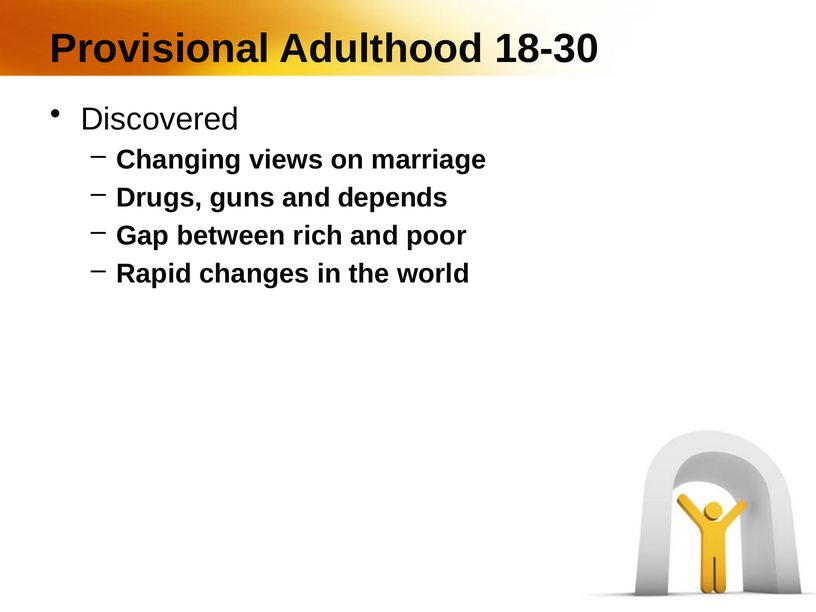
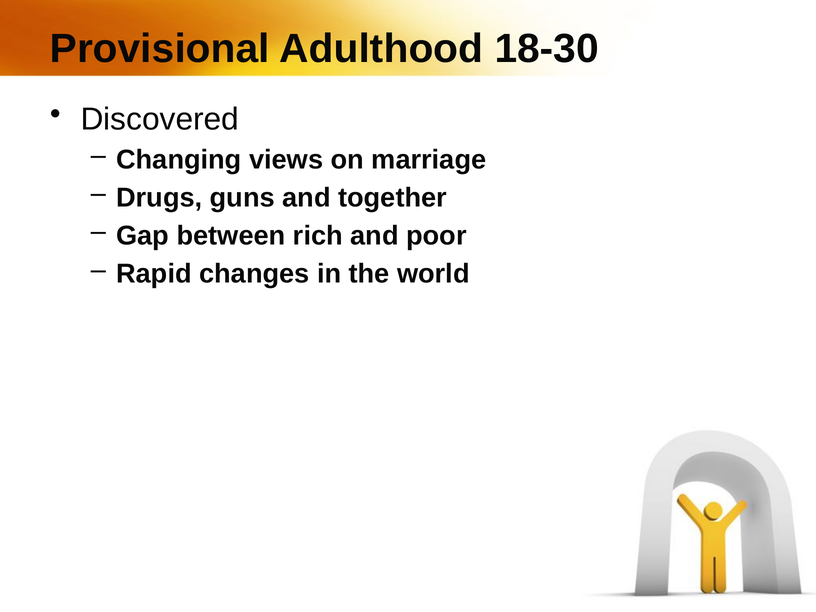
depends: depends -> together
